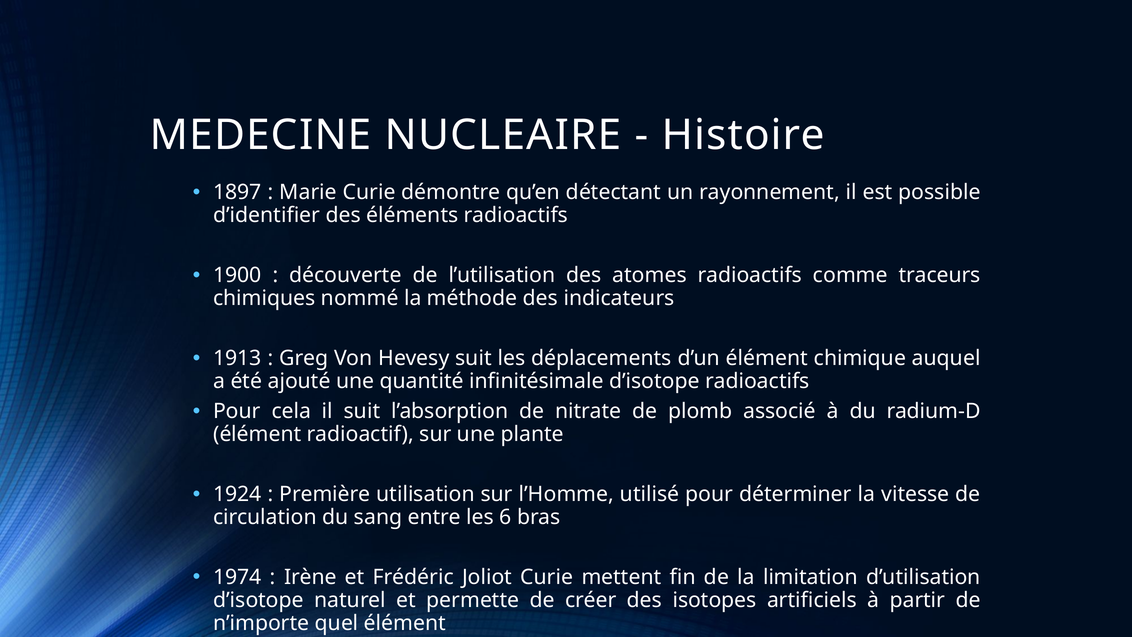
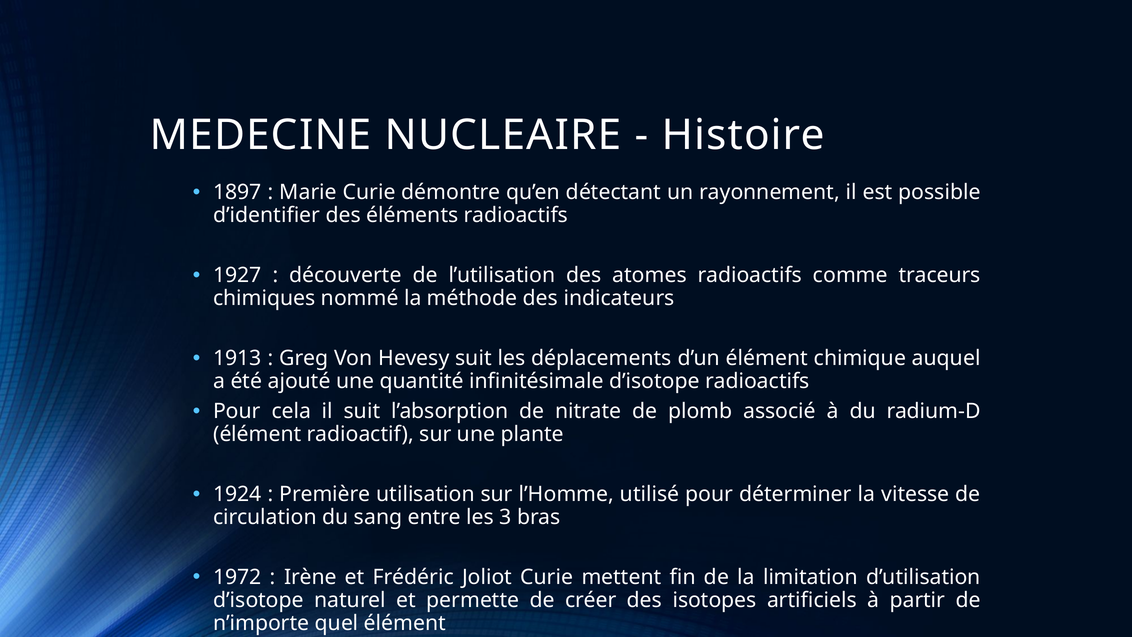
1900: 1900 -> 1927
6: 6 -> 3
1974: 1974 -> 1972
